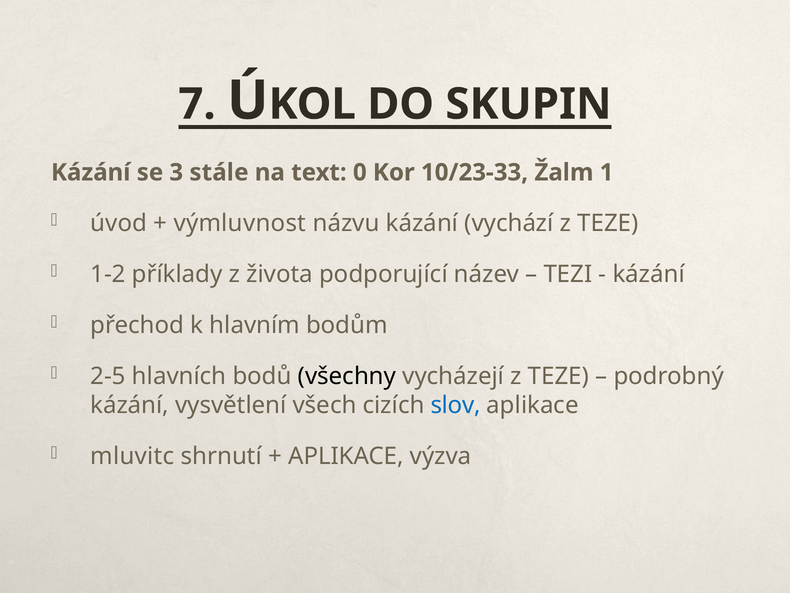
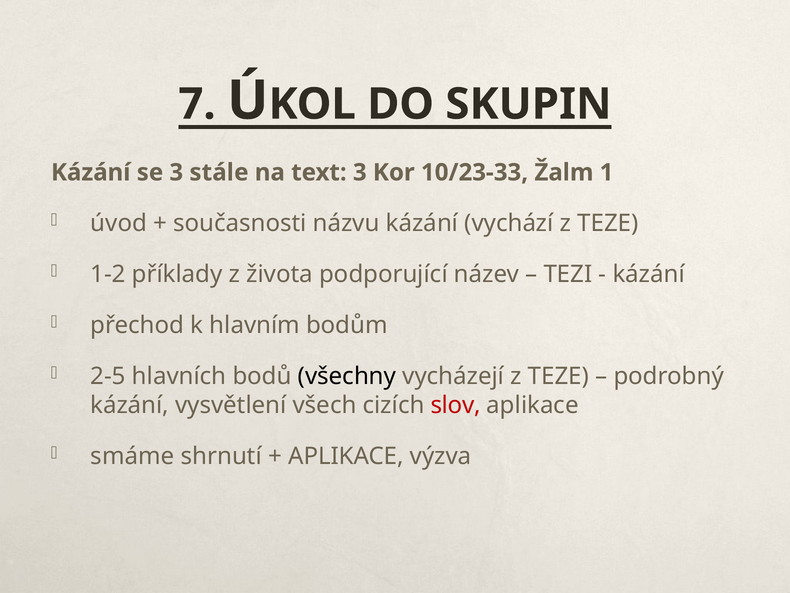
text 0: 0 -> 3
výmluvnost: výmluvnost -> současnosti
slov colour: blue -> red
mluvitc: mluvitc -> smáme
